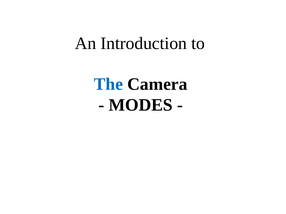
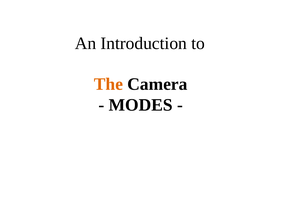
The colour: blue -> orange
